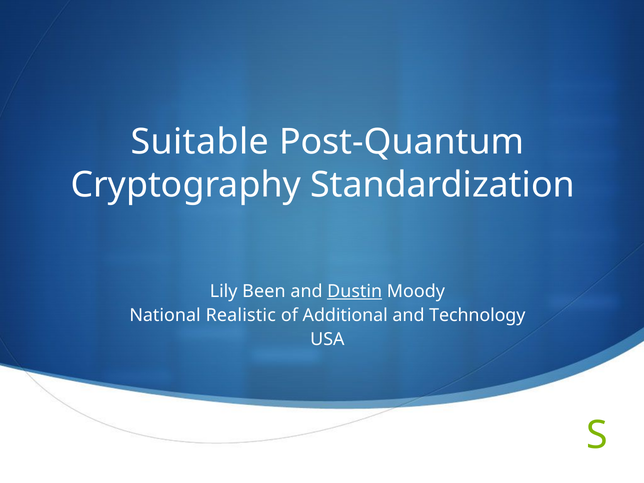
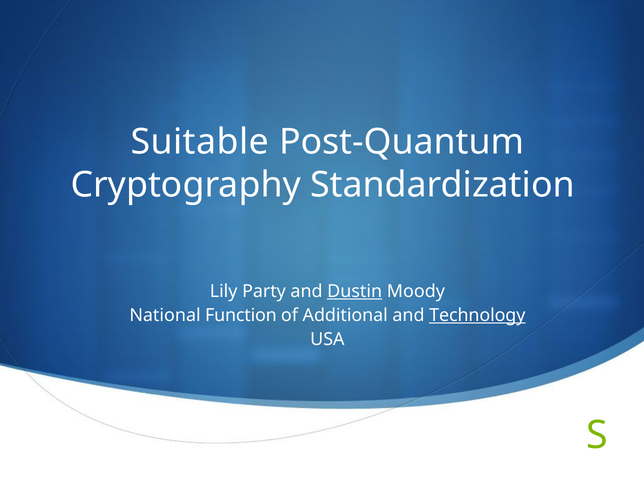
Been: Been -> Party
Realistic: Realistic -> Function
Technology underline: none -> present
